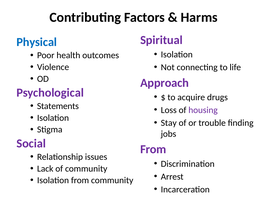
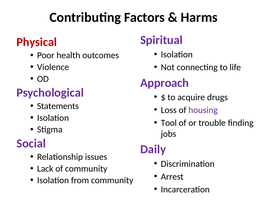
Physical colour: blue -> red
Stay: Stay -> Tool
From at (153, 150): From -> Daily
